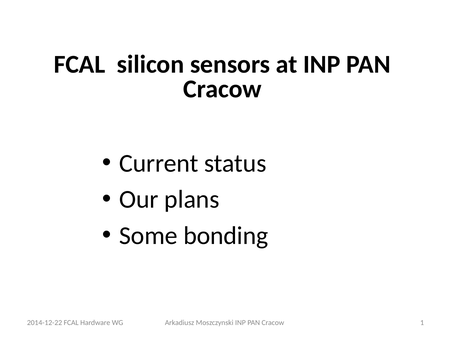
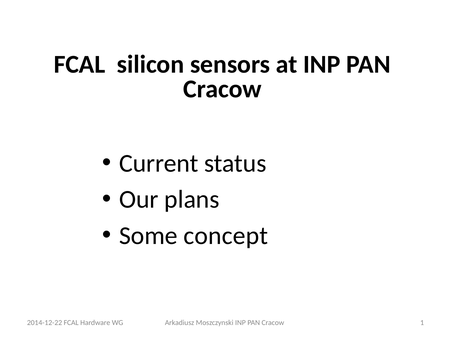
bonding: bonding -> concept
